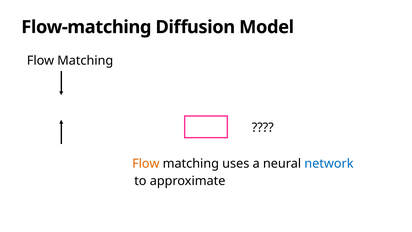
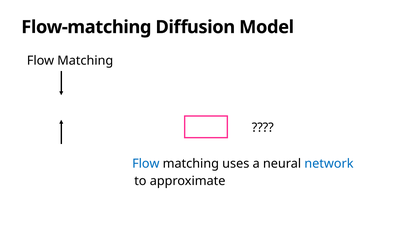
Flow at (146, 163) colour: orange -> blue
